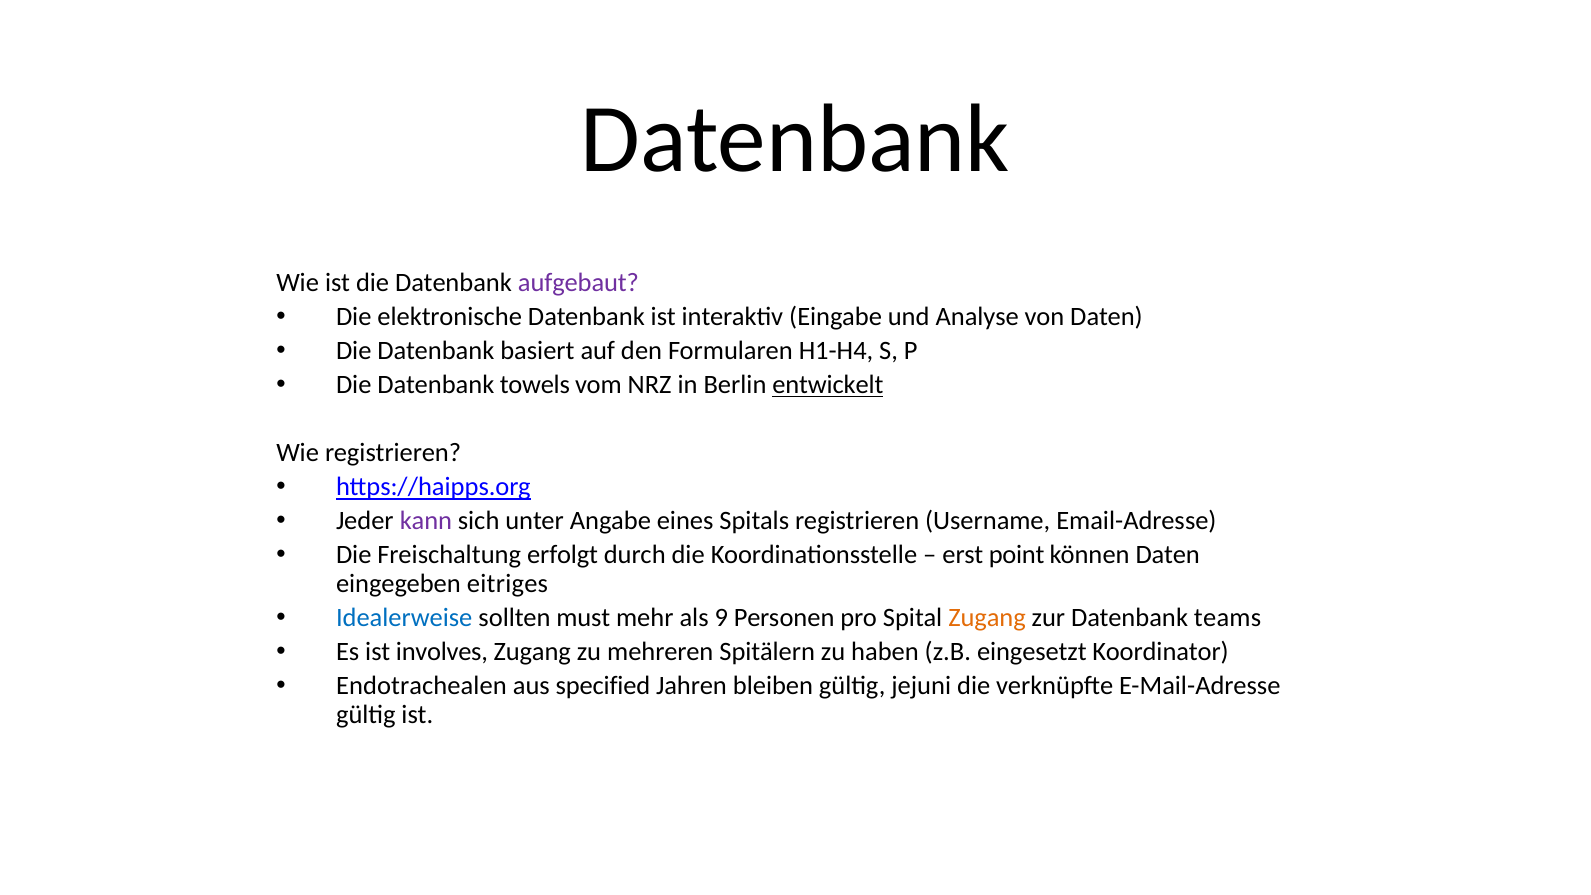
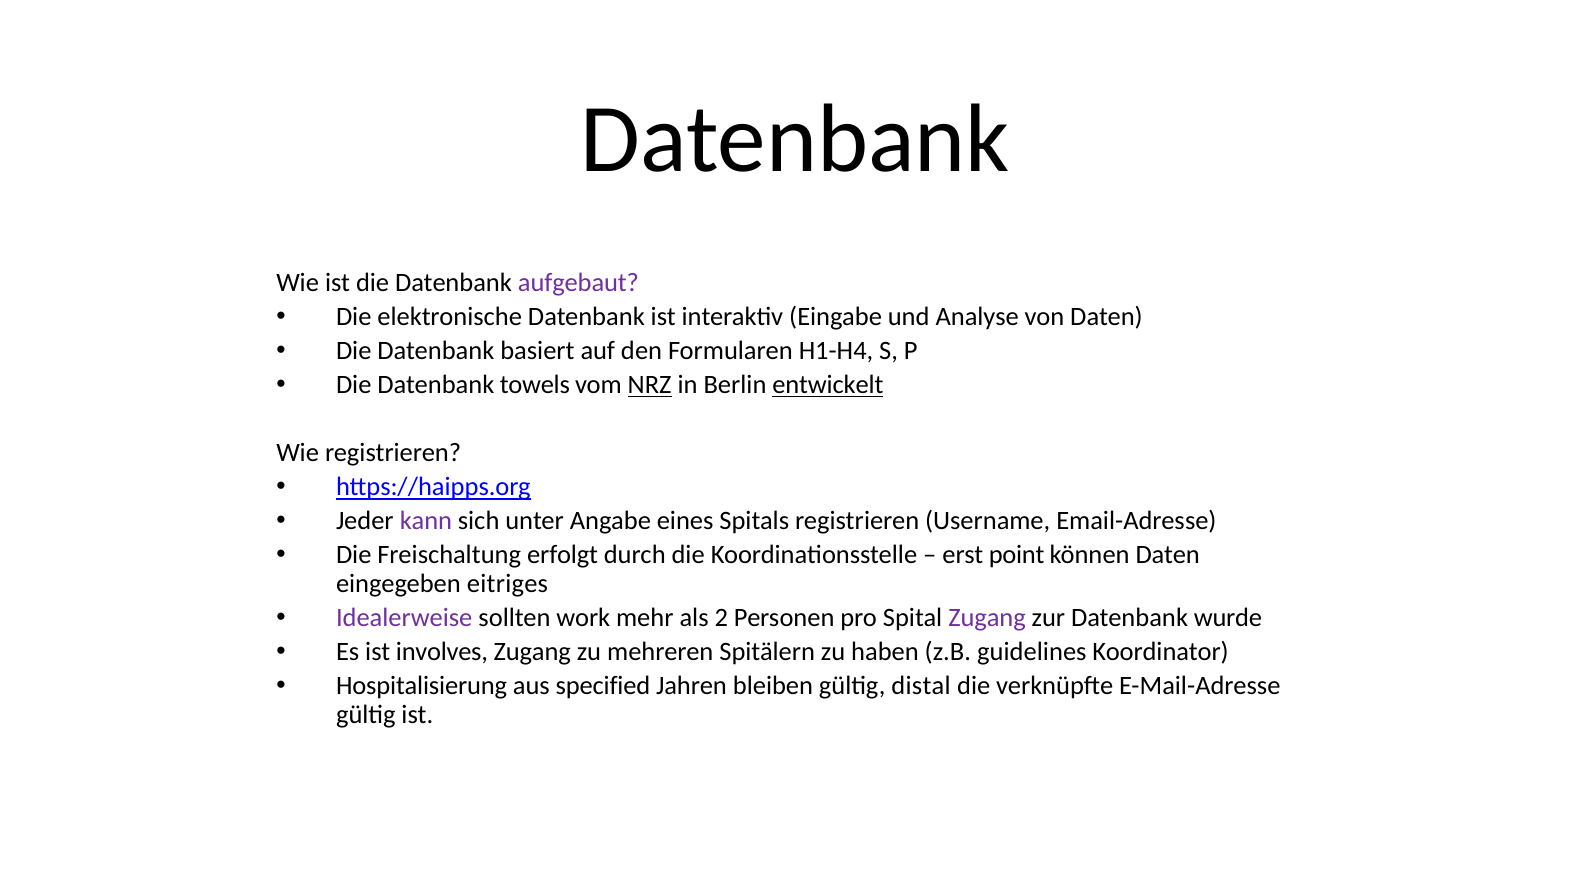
NRZ underline: none -> present
Idealerweise colour: blue -> purple
must: must -> work
9: 9 -> 2
Zugang at (987, 618) colour: orange -> purple
teams: teams -> wurde
eingesetzt: eingesetzt -> guidelines
Endotrachealen: Endotrachealen -> Hospitalisierung
jejuni: jejuni -> distal
